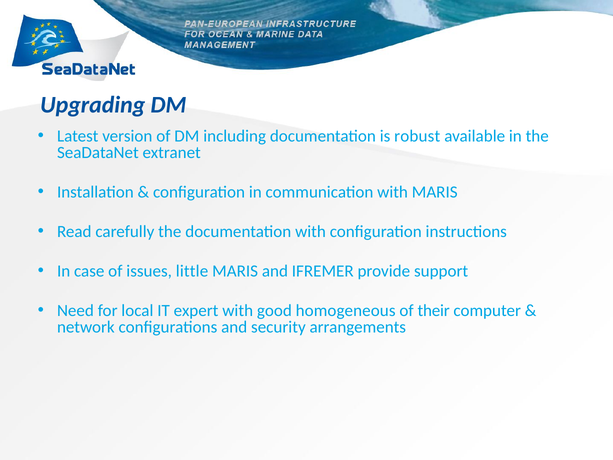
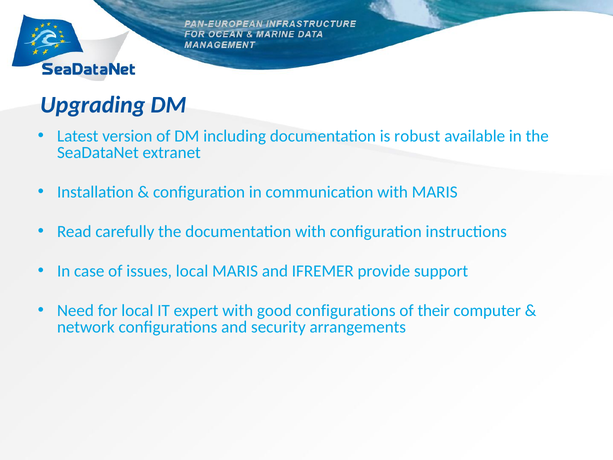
issues little: little -> local
good homogeneous: homogeneous -> configurations
